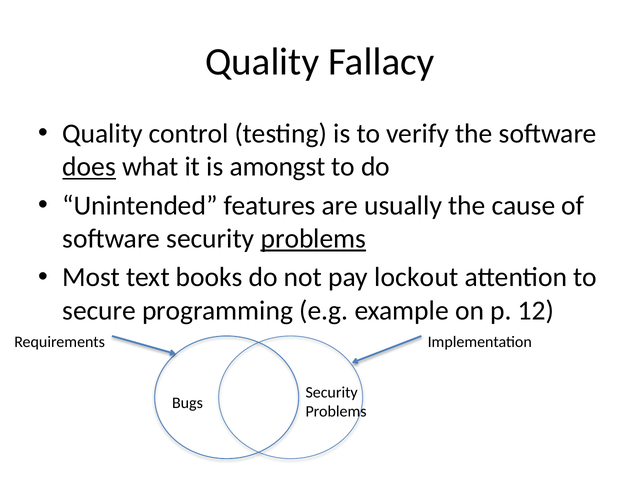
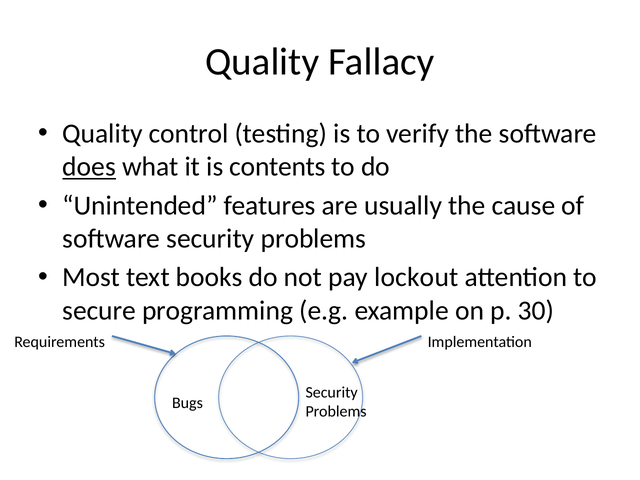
amongst: amongst -> contents
problems at (313, 239) underline: present -> none
12: 12 -> 30
